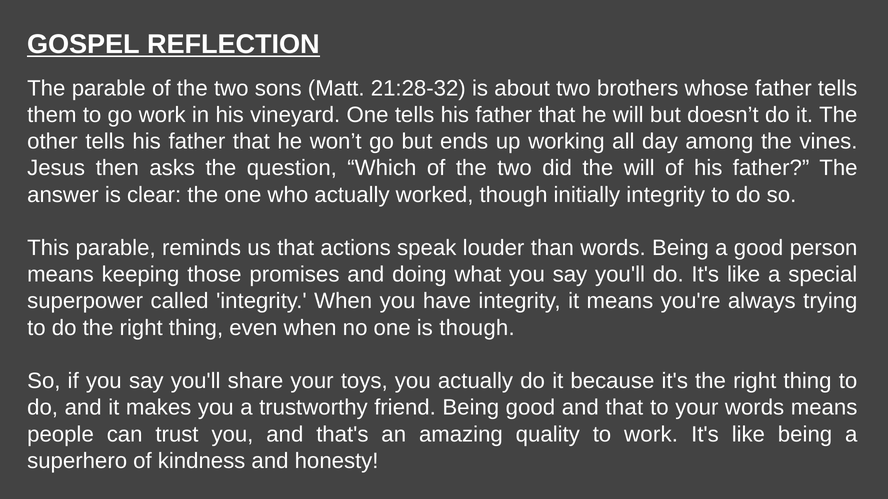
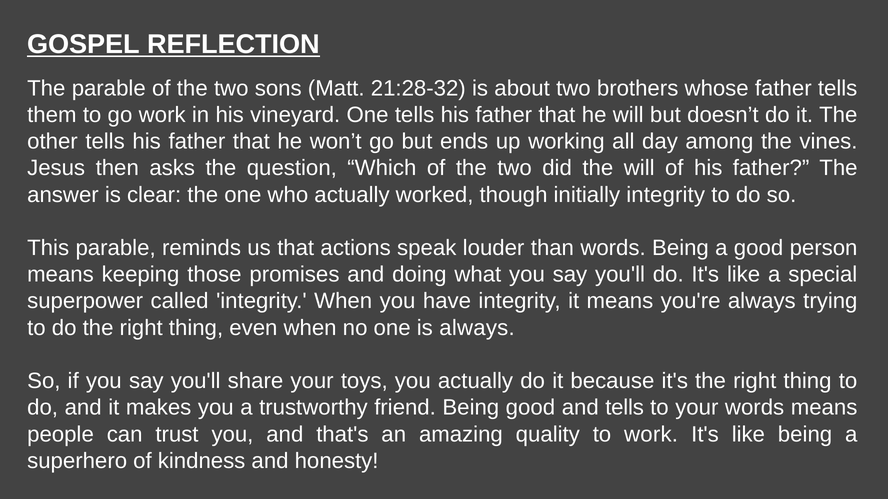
is though: though -> always
and that: that -> tells
